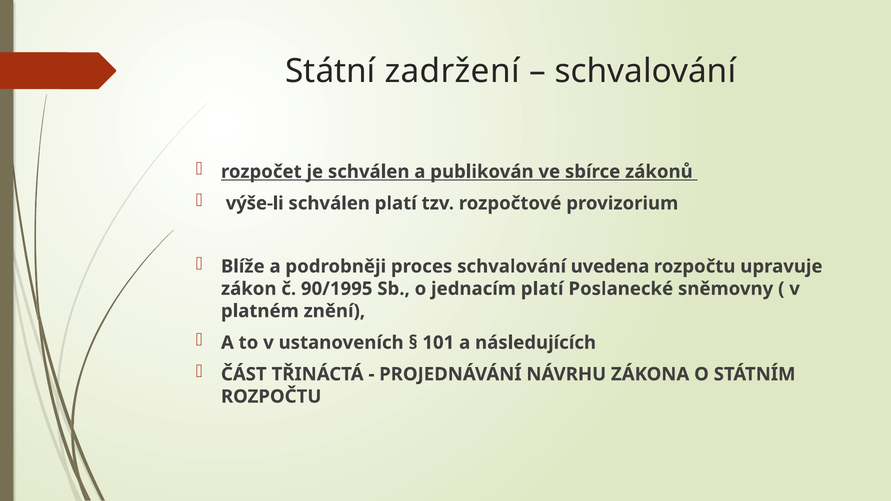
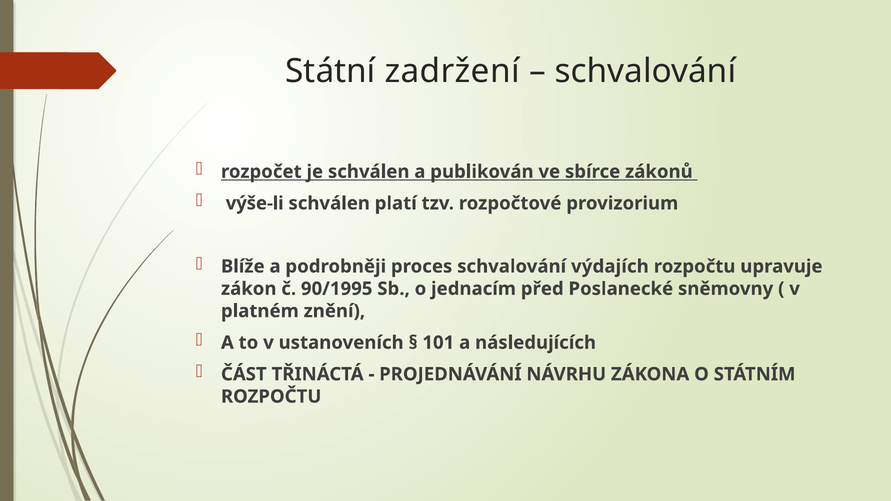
uvedena: uvedena -> výdajích
jednacím platí: platí -> před
